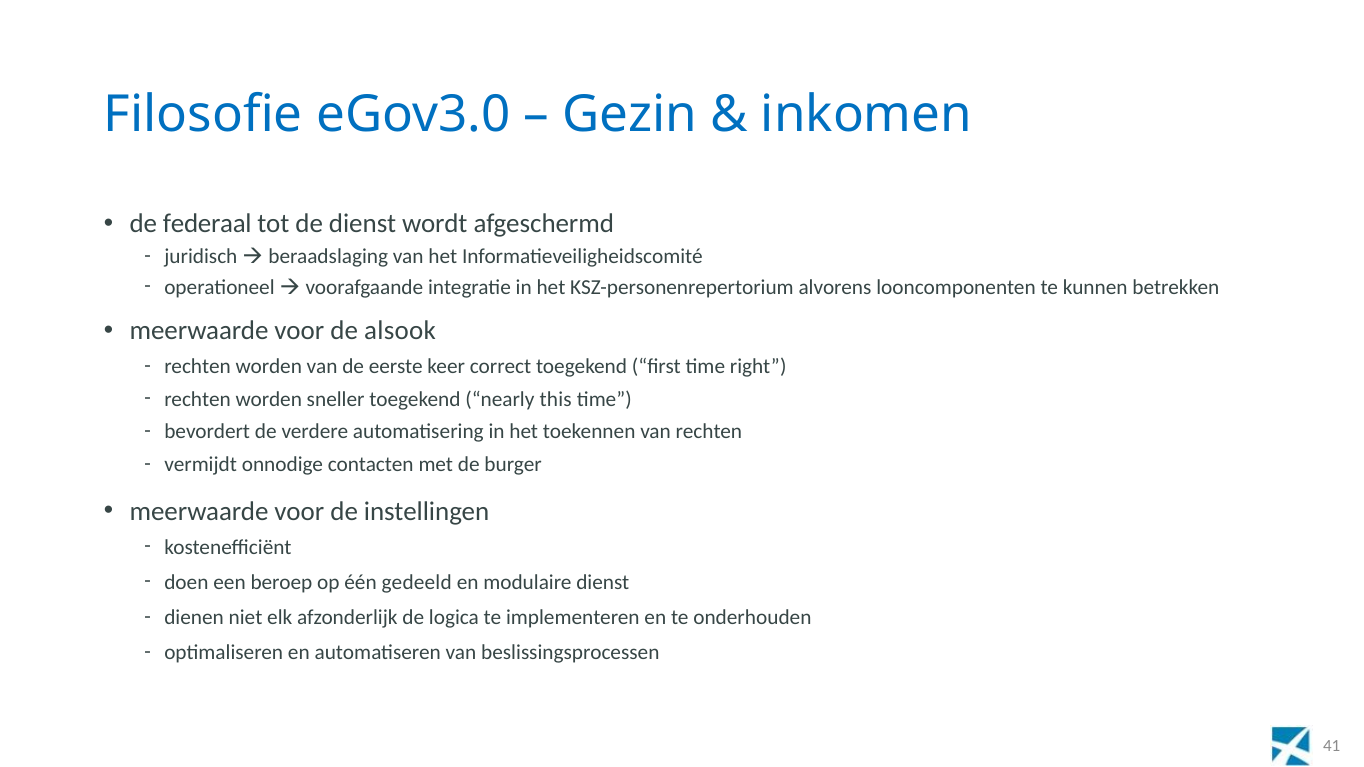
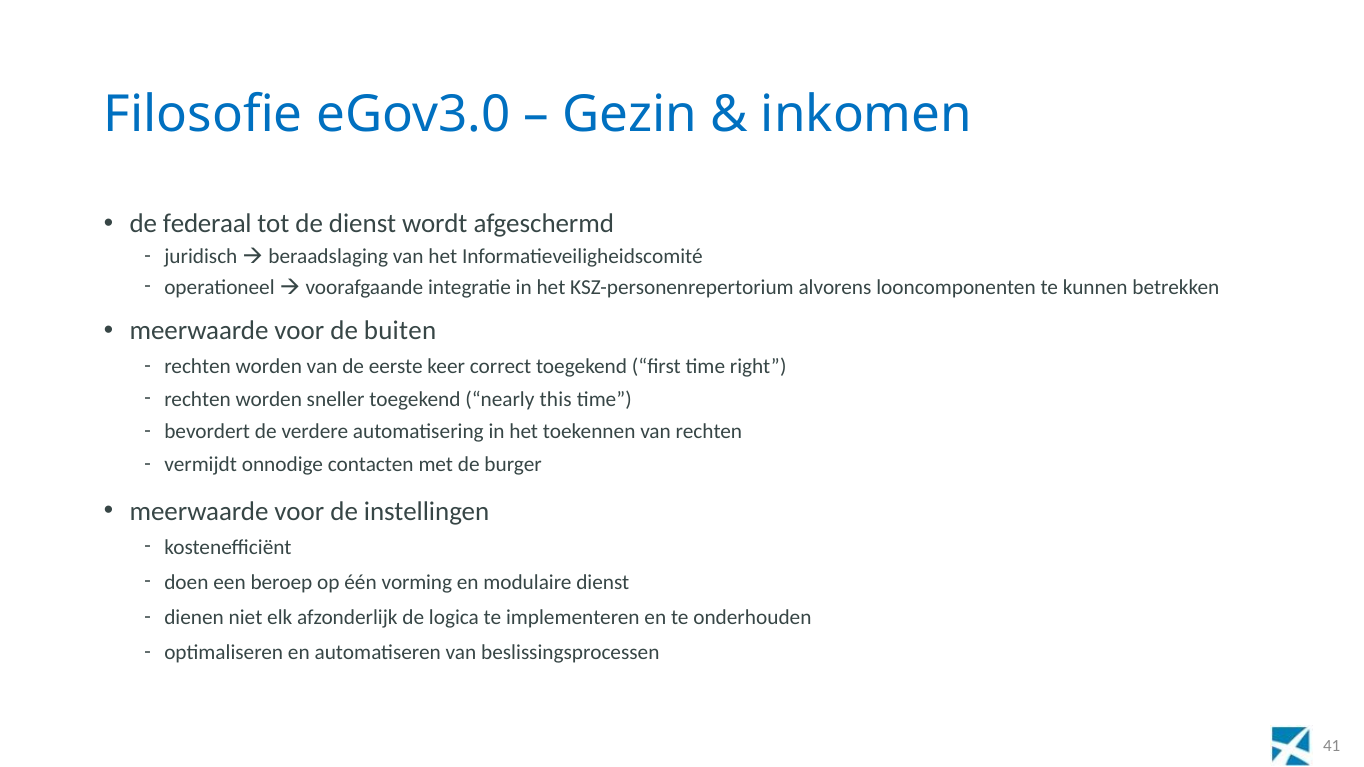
alsook: alsook -> buiten
gedeeld: gedeeld -> vorming
